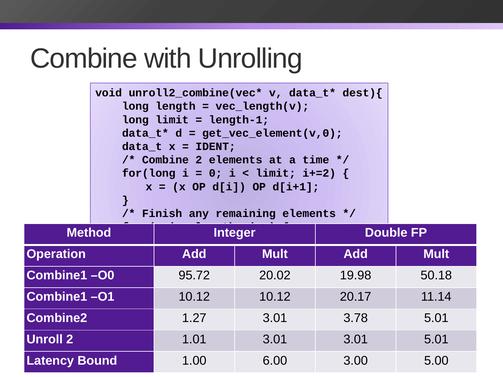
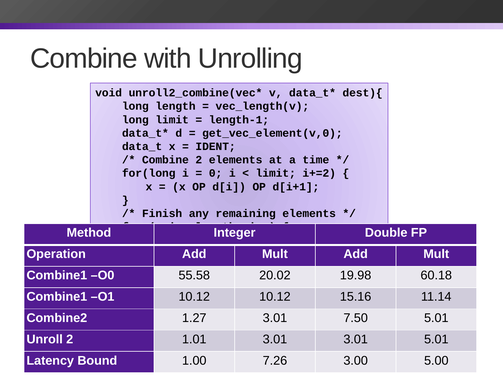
95.72: 95.72 -> 55.58
50.18: 50.18 -> 60.18
20.17: 20.17 -> 15.16
3.78: 3.78 -> 7.50
6.00: 6.00 -> 7.26
